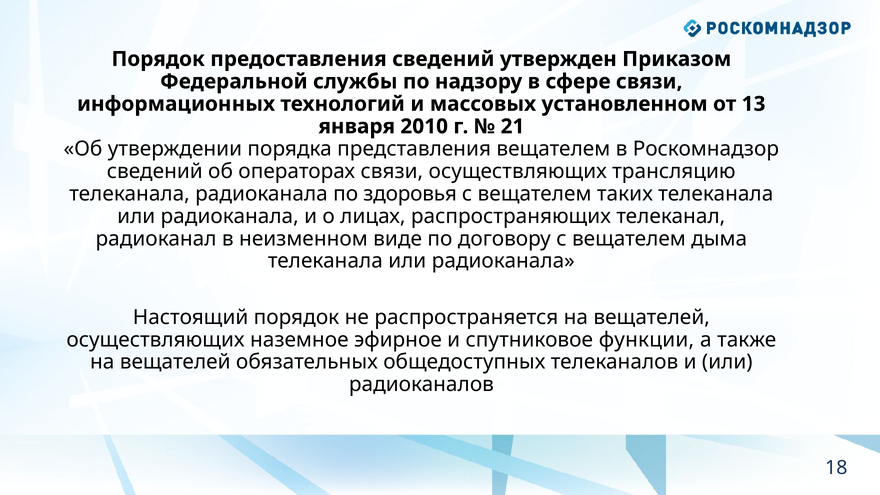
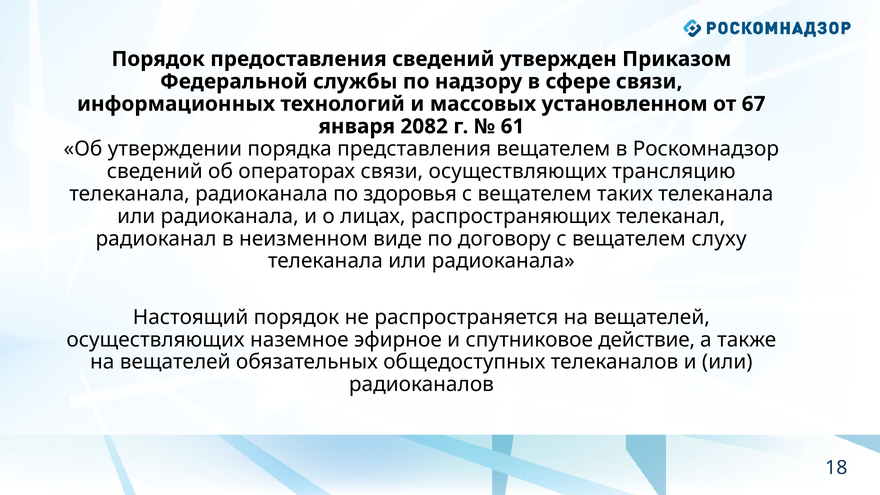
13: 13 -> 67
2010: 2010 -> 2082
21: 21 -> 61
дыма: дыма -> слуху
функции: функции -> действие
